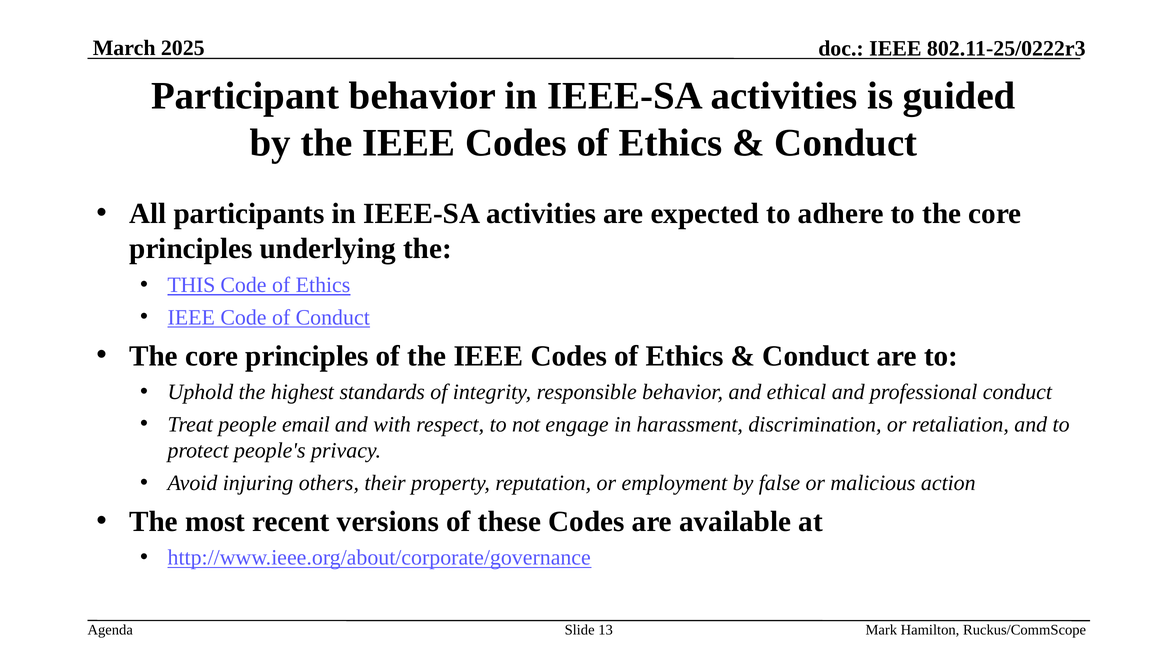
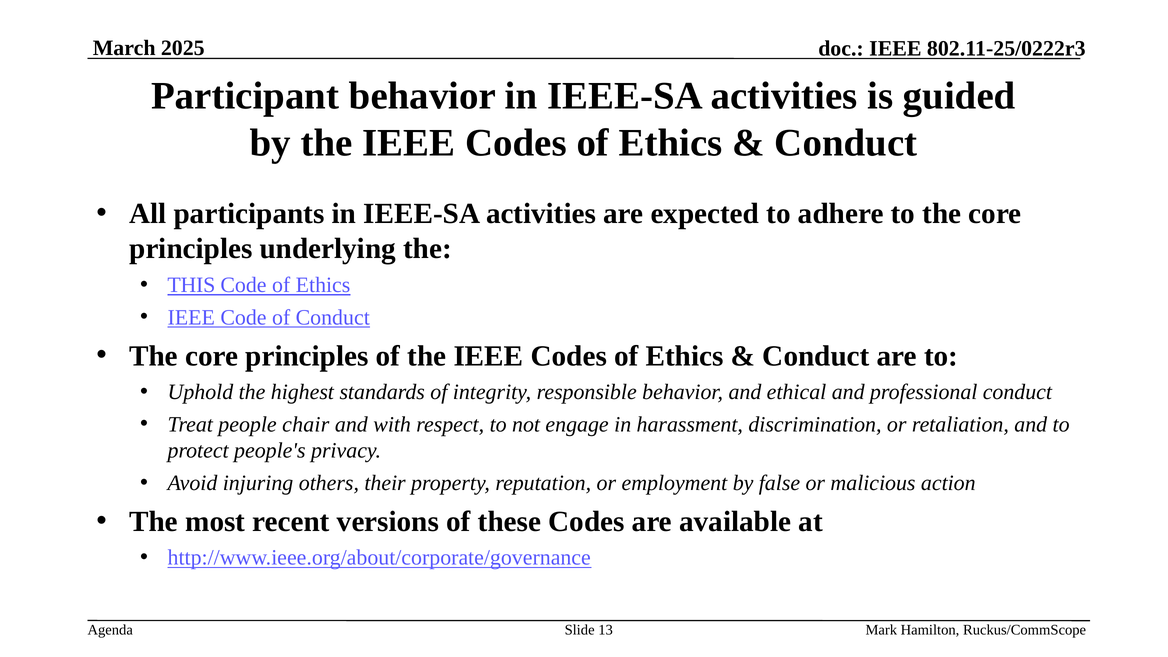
email: email -> chair
